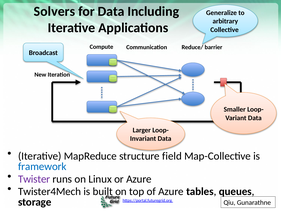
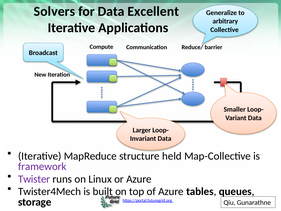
Including: Including -> Excellent
field: field -> held
framework colour: blue -> purple
